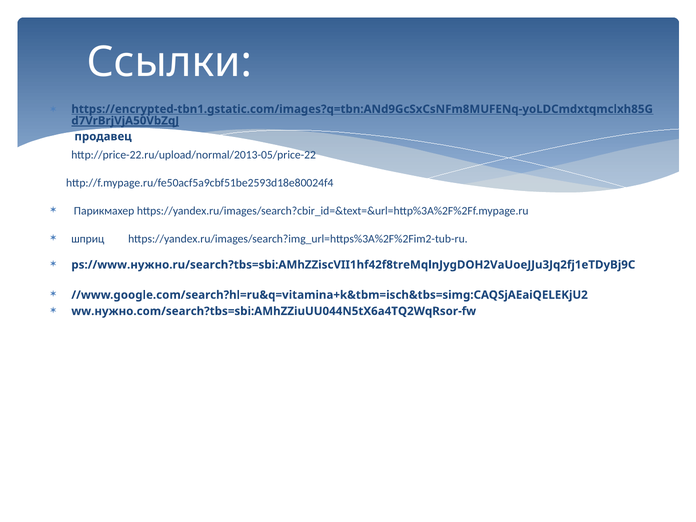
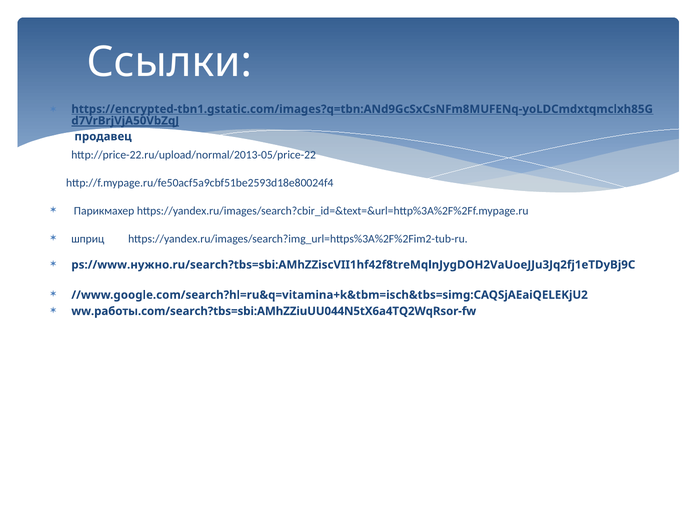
ww.нужно.com/search?tbs=sbi:AMhZZiuUU044N5tX6a4TQ2WqRsor-fw: ww.нужно.com/search?tbs=sbi:AMhZZiuUU044N5tX6a4TQ2WqRsor-fw -> ww.работы.com/search?tbs=sbi:AMhZZiuUU044N5tX6a4TQ2WqRsor-fw
